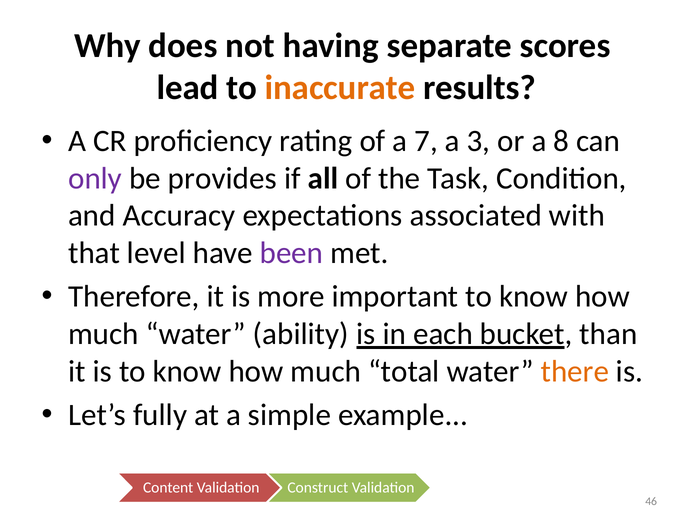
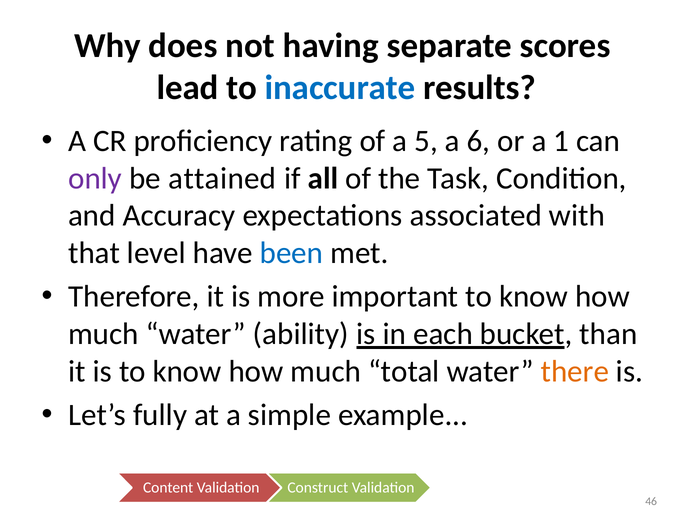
inaccurate colour: orange -> blue
7: 7 -> 5
3: 3 -> 6
8: 8 -> 1
provides: provides -> attained
been colour: purple -> blue
